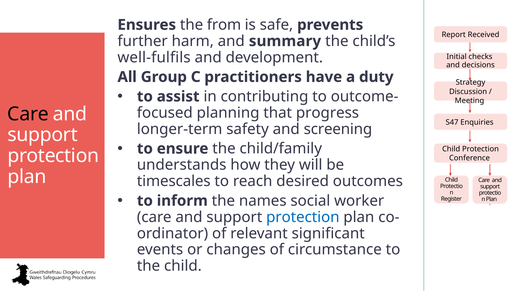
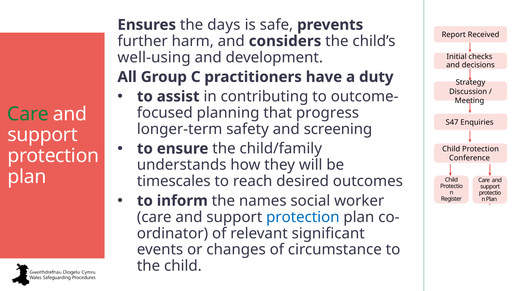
from: from -> days
summary: summary -> considers
well-fulfils: well-fulfils -> well-using
Care at (28, 114) colour: black -> green
